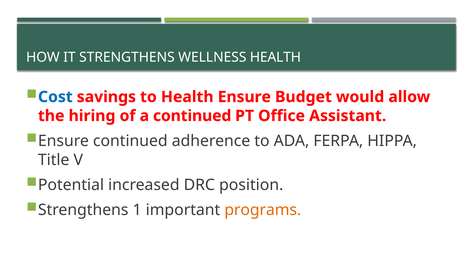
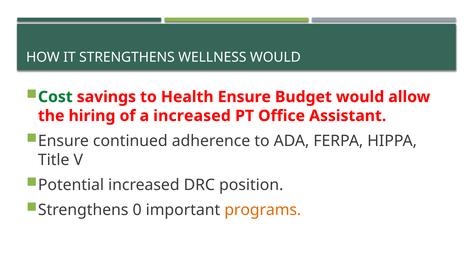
WELLNESS HEALTH: HEALTH -> WOULD
Cost colour: blue -> green
a continued: continued -> increased
1: 1 -> 0
